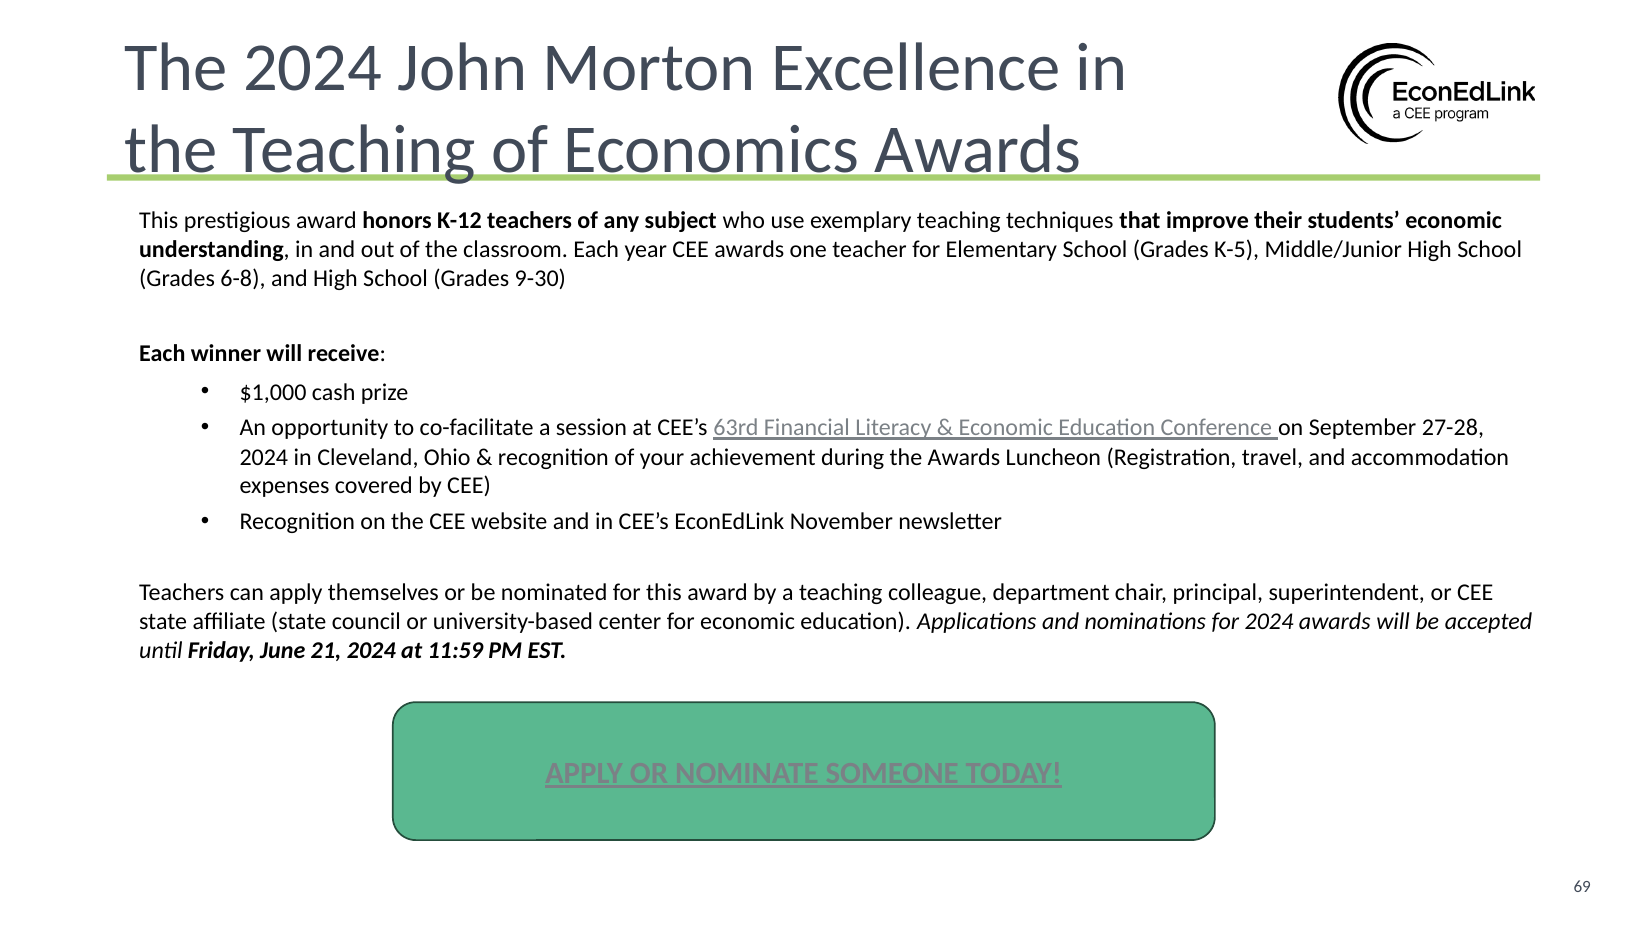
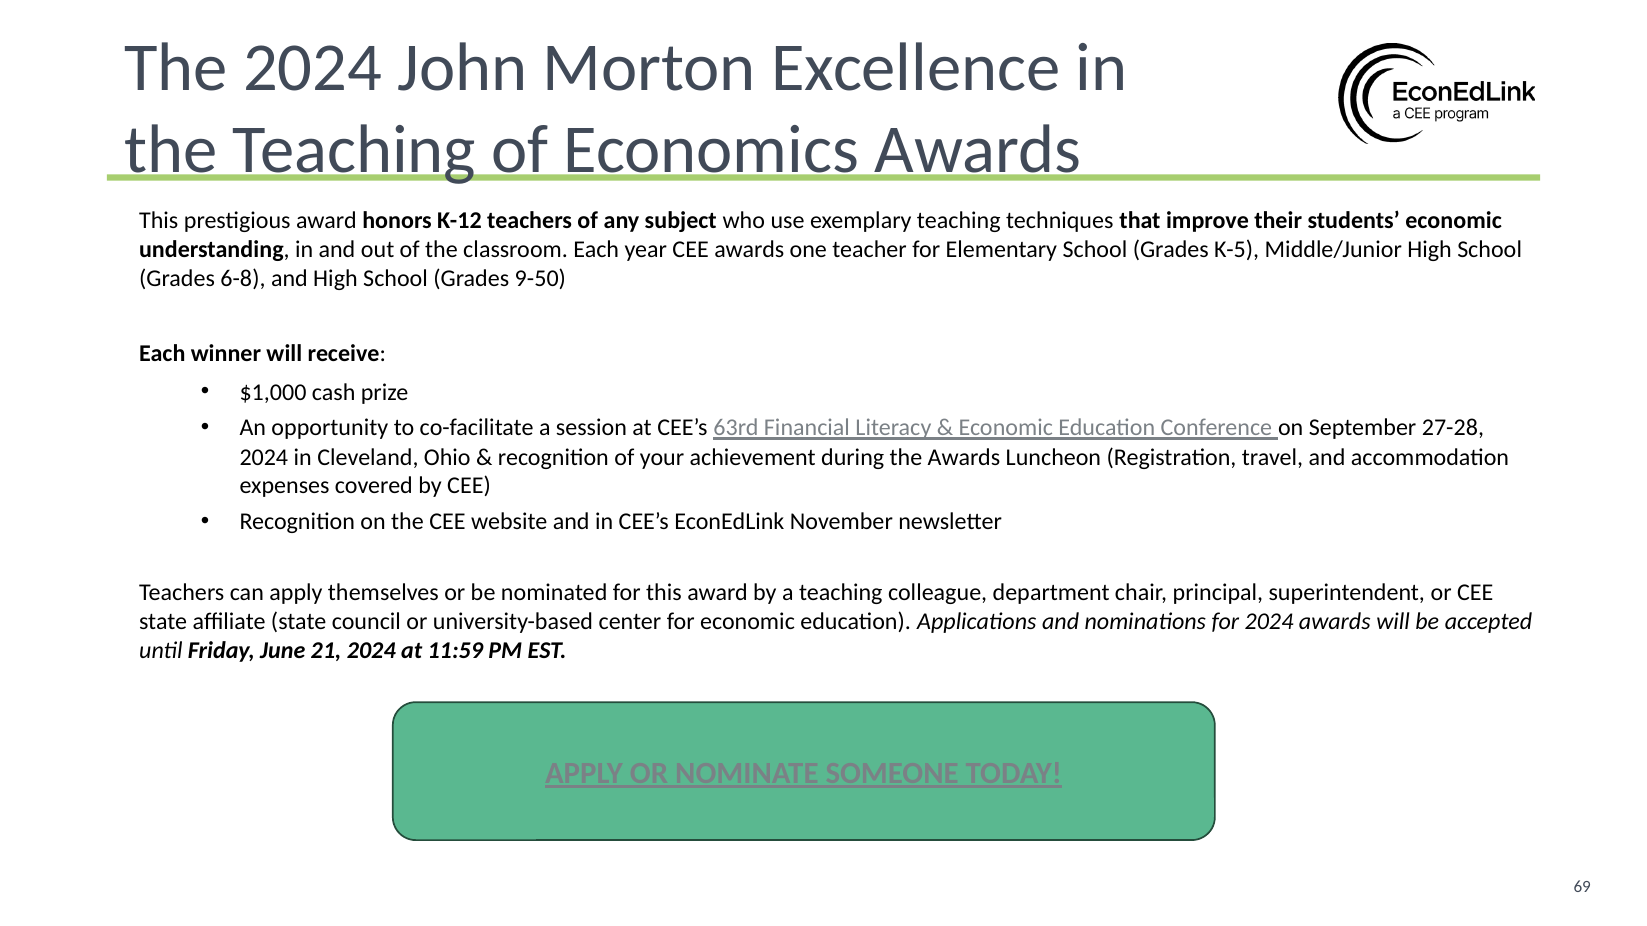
9-30: 9-30 -> 9-50
